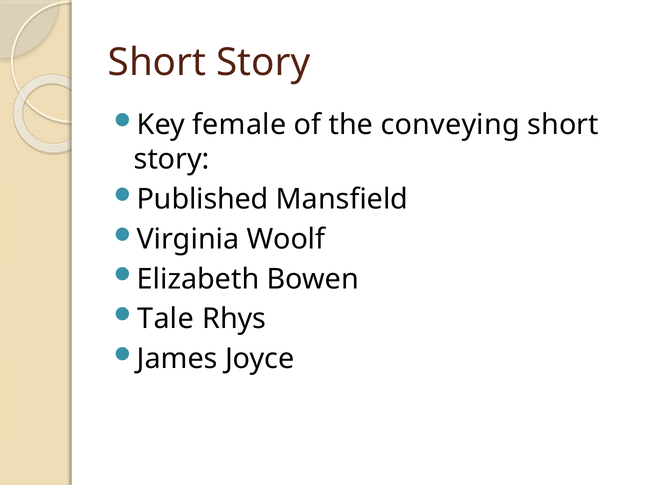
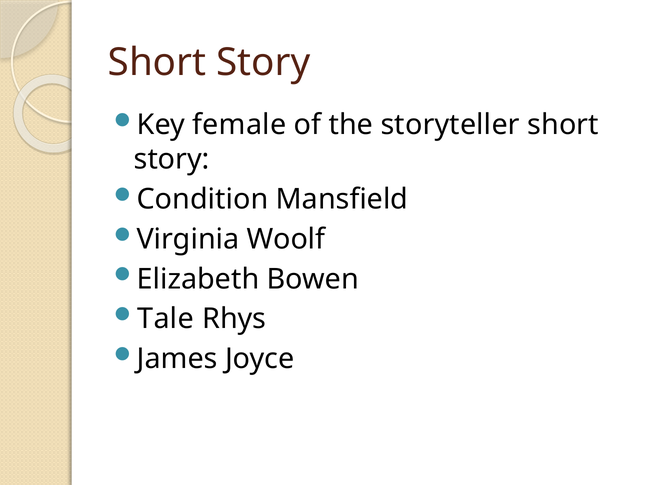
conveying: conveying -> storyteller
Published: Published -> Condition
